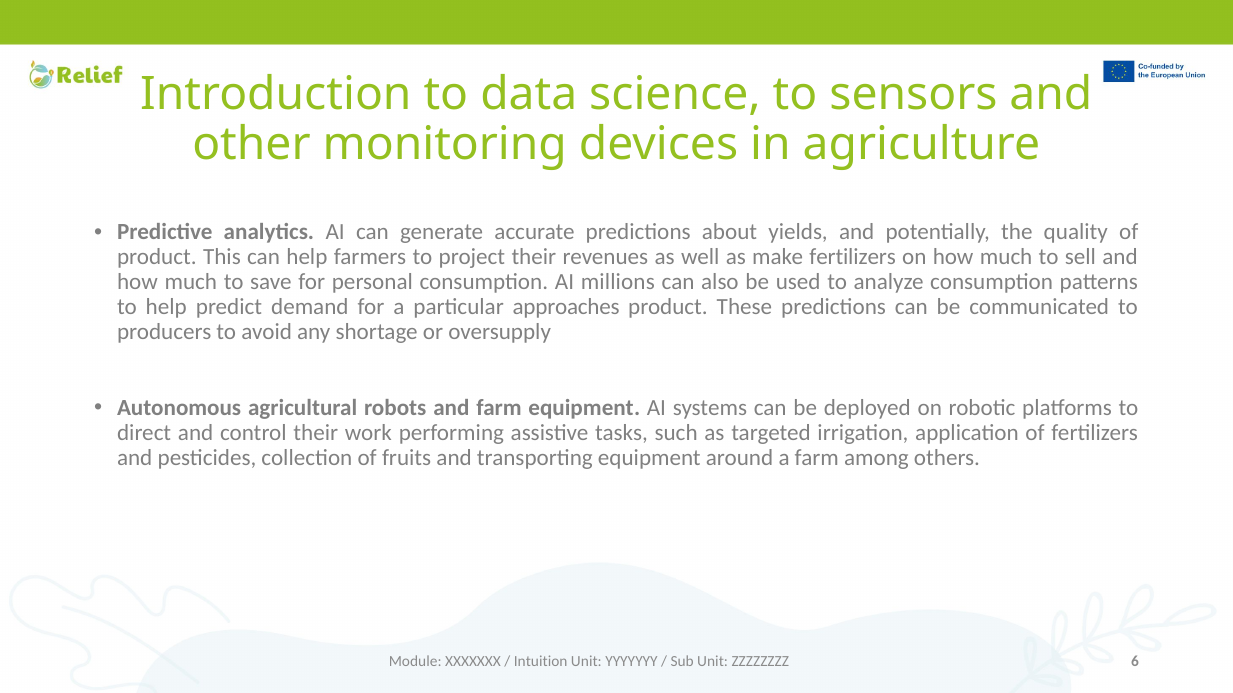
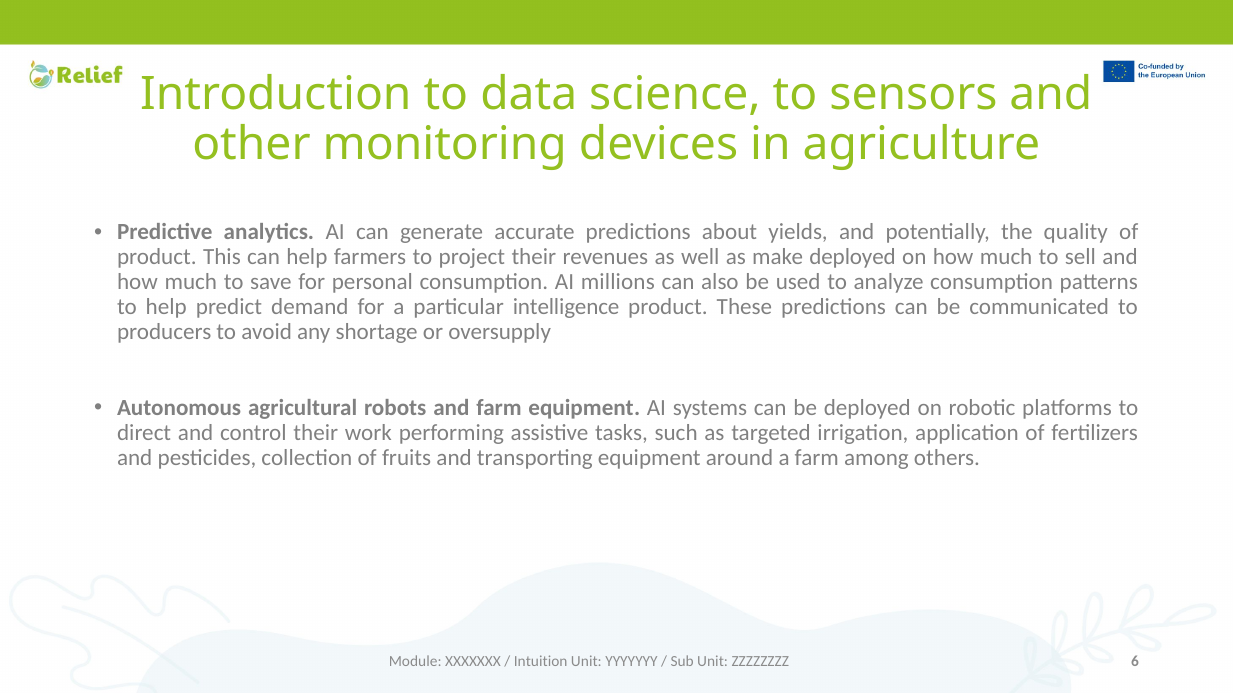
make fertilizers: fertilizers -> deployed
approaches: approaches -> intelligence
